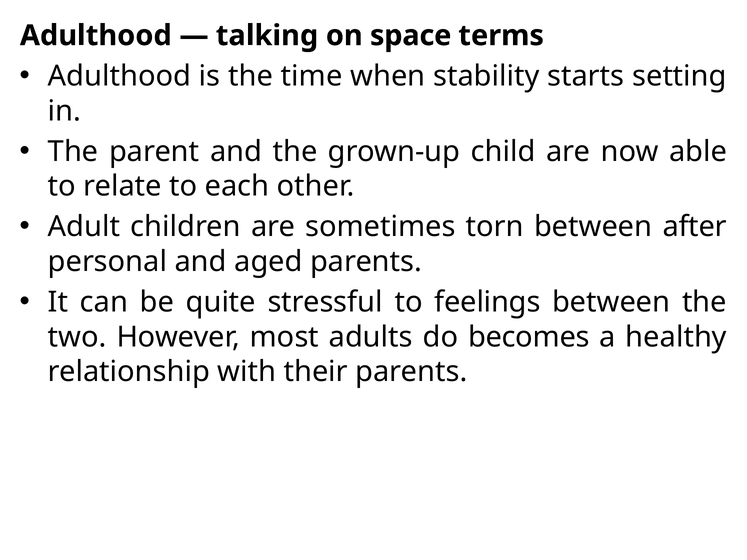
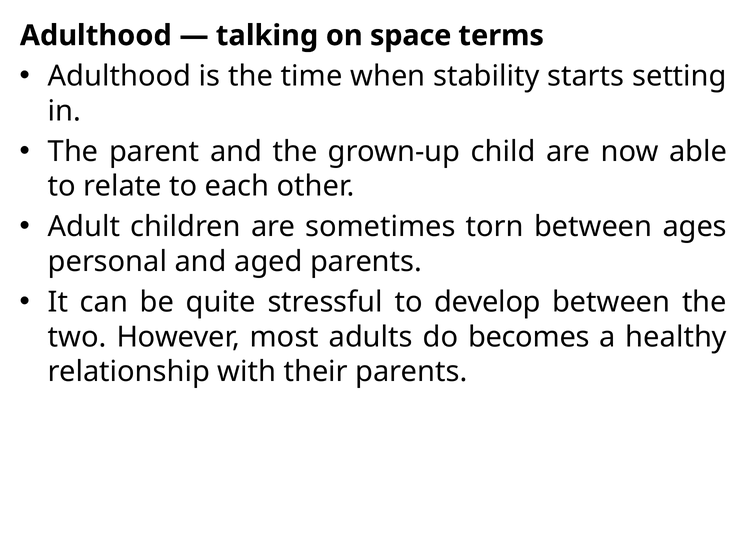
after: after -> ages
feelings: feelings -> develop
